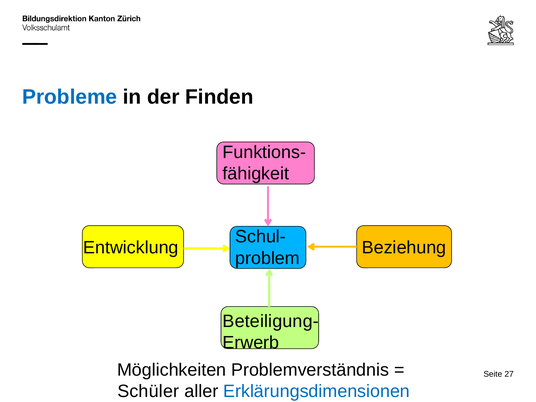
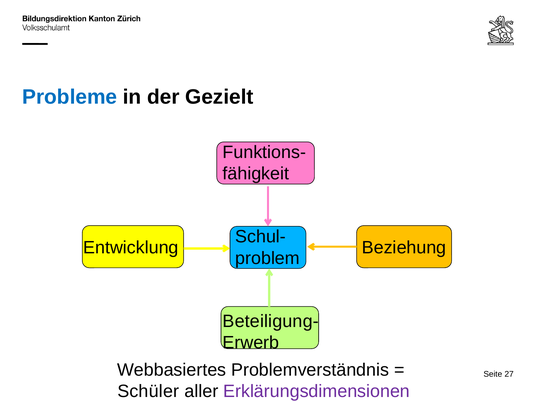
Finden: Finden -> Gezielt
Möglichkeiten: Möglichkeiten -> Webbasiertes
Erklärungsdimensionen colour: blue -> purple
